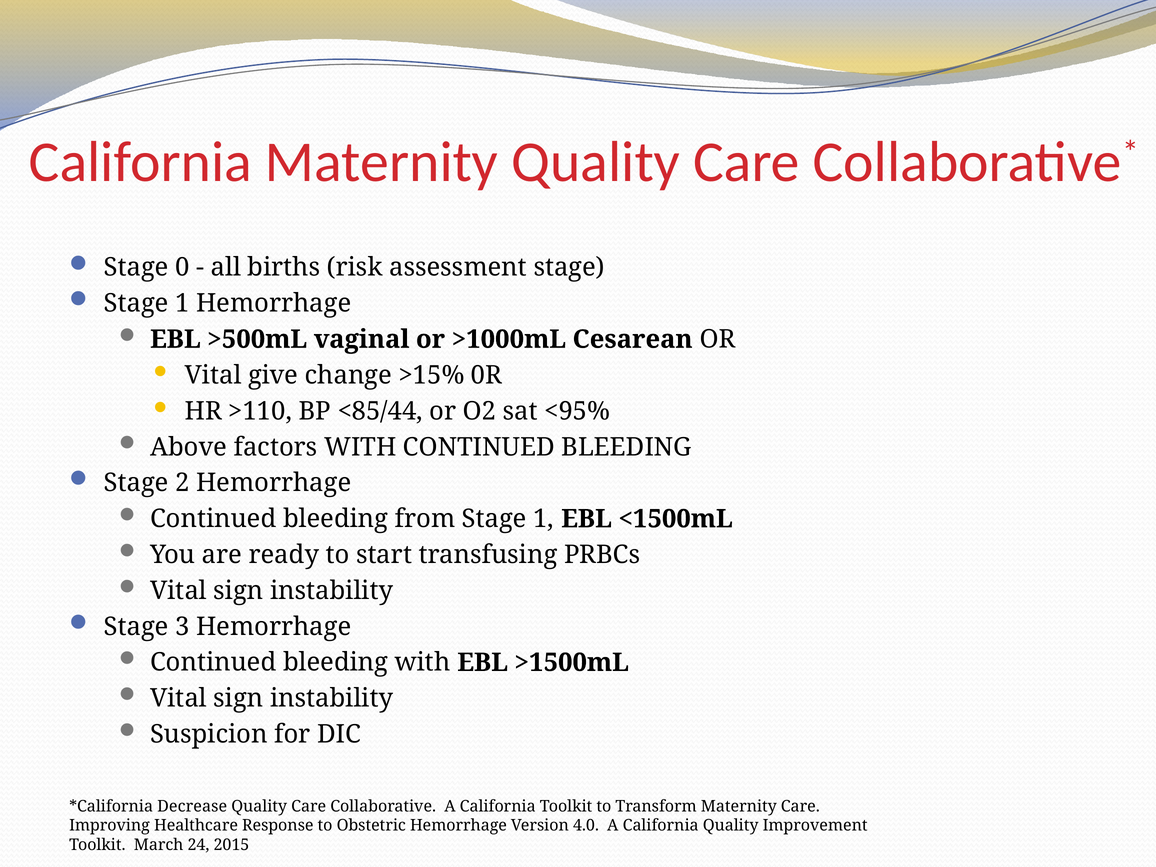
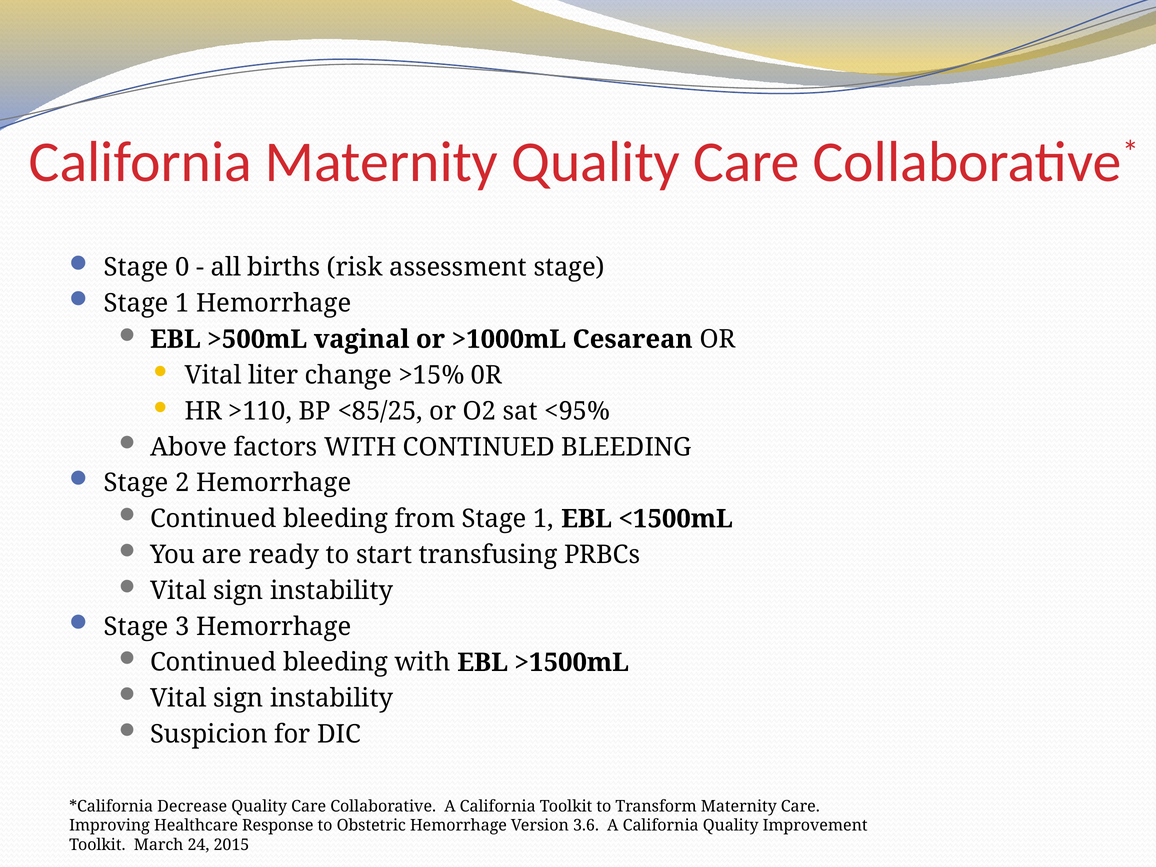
give: give -> liter
<85/44: <85/44 -> <85/25
4.0: 4.0 -> 3.6
